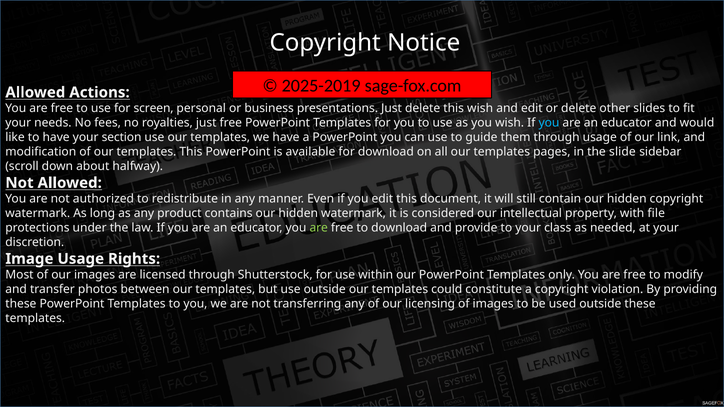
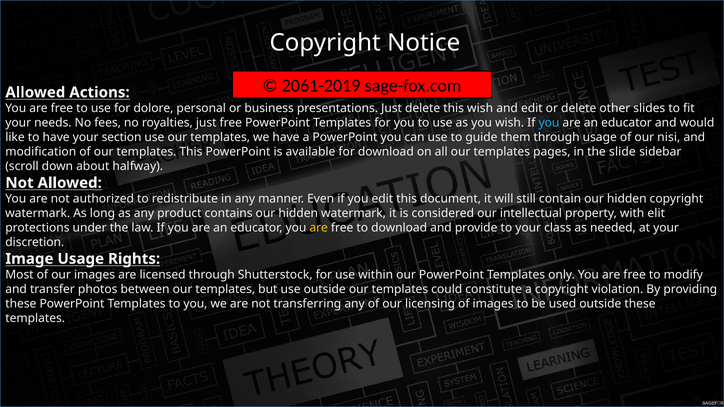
2025-2019: 2025-2019 -> 2061-2019
screen: screen -> dolore
link: link -> nisi
file: file -> elit
are at (319, 228) colour: light green -> yellow
